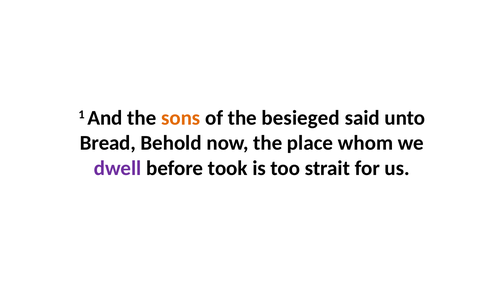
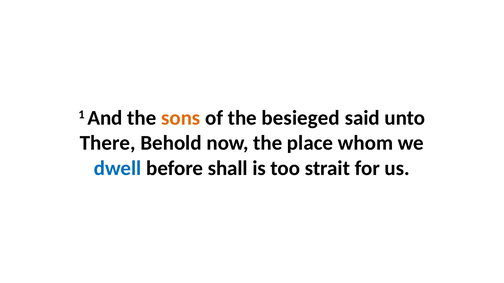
Bread: Bread -> There
dwell colour: purple -> blue
took: took -> shall
